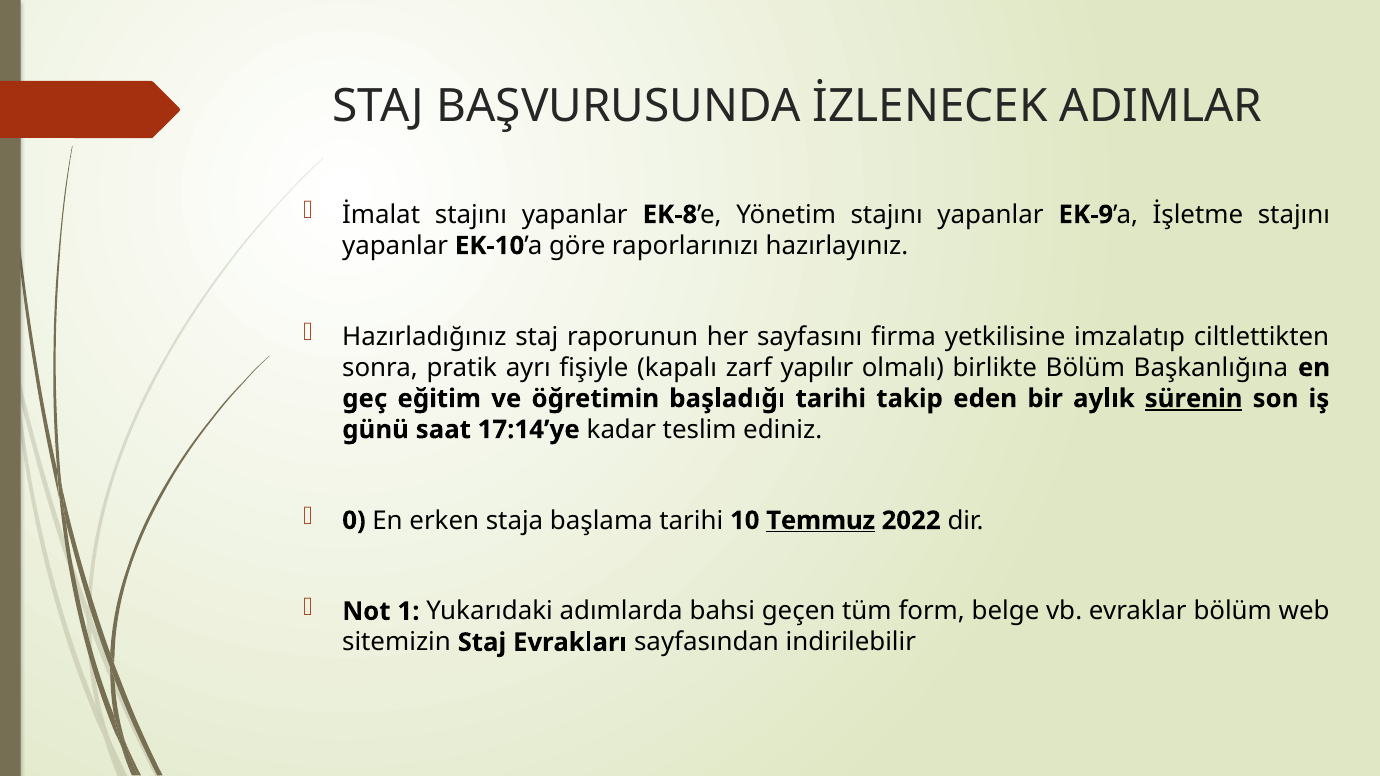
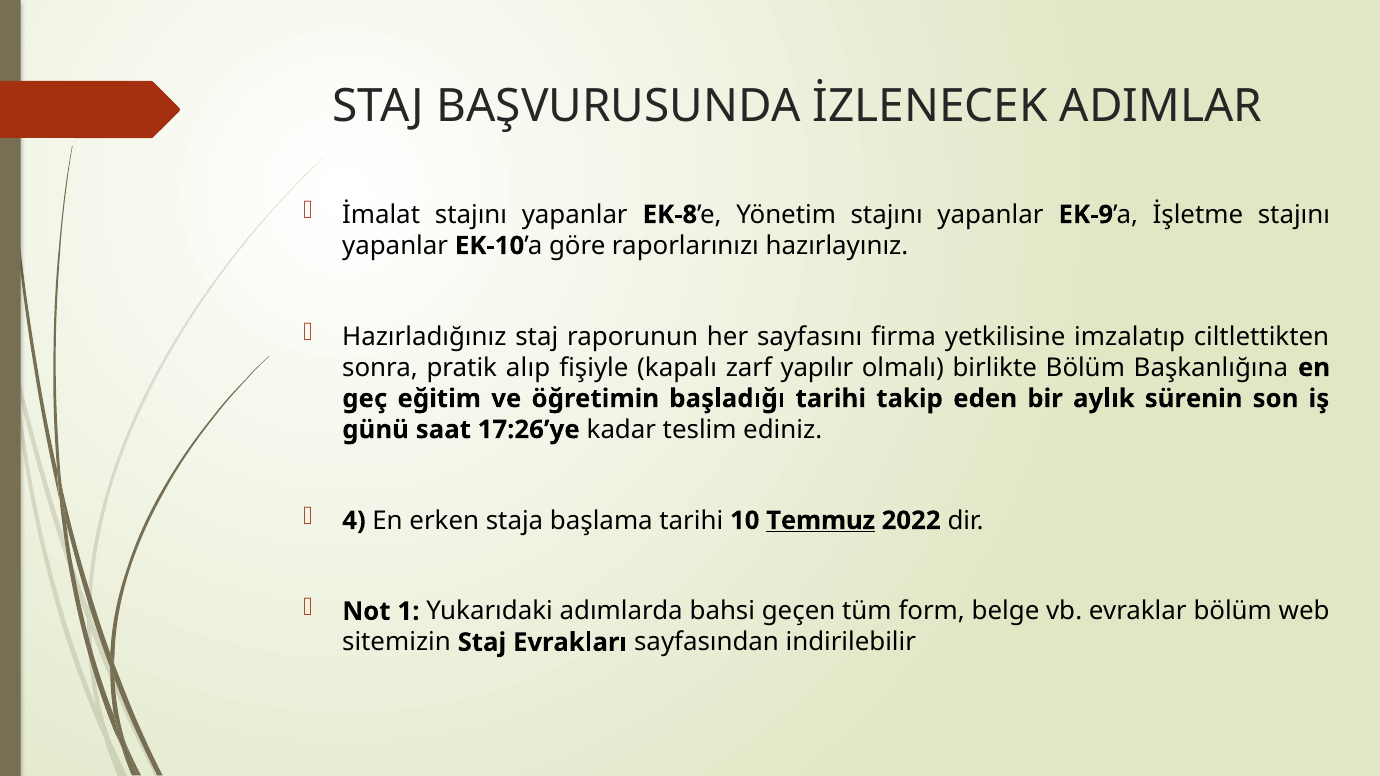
ayrı: ayrı -> alıp
sürenin underline: present -> none
17:14’ye: 17:14’ye -> 17:26’ye
0: 0 -> 4
